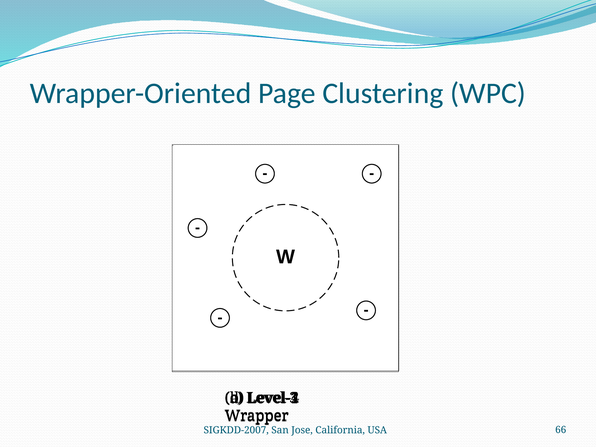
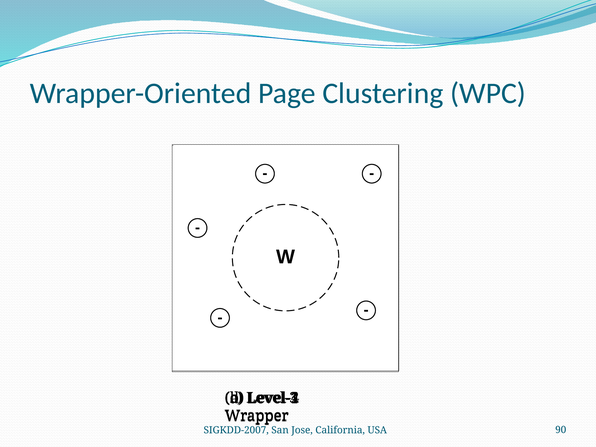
66: 66 -> 90
